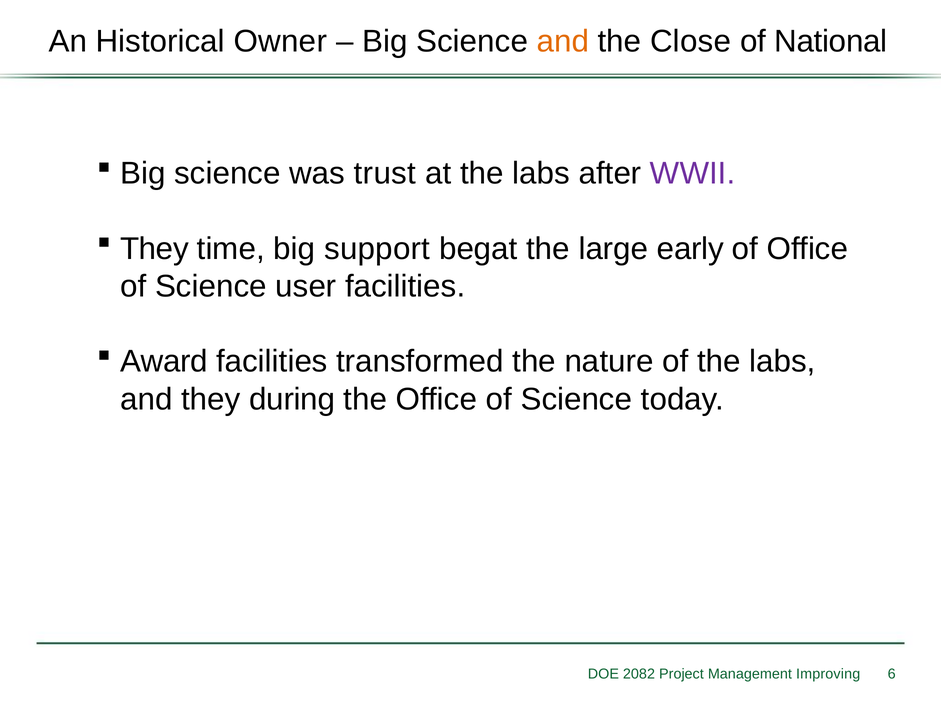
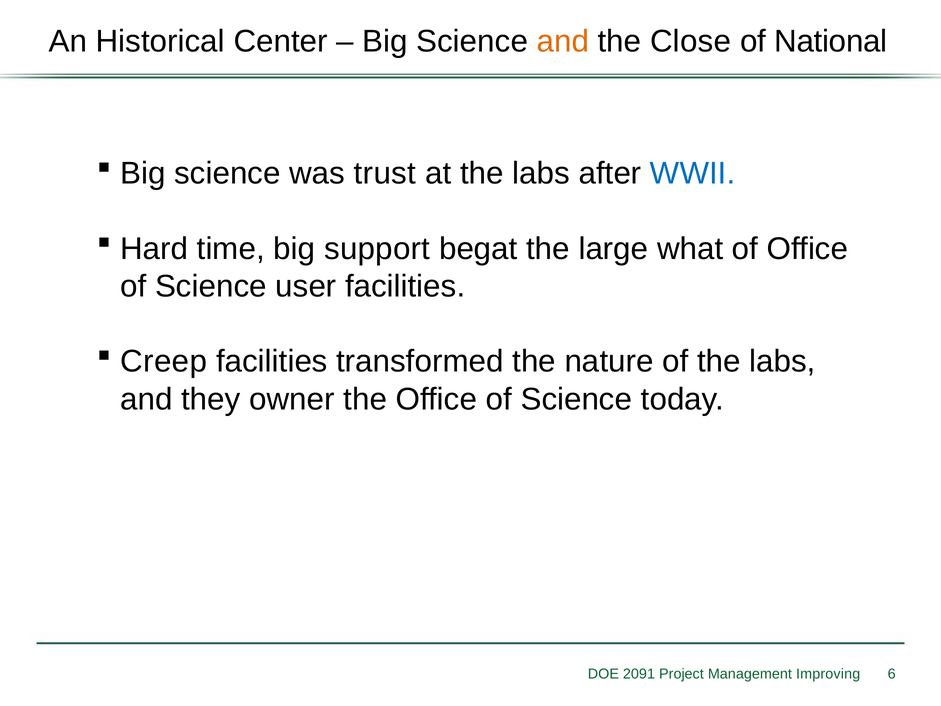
Owner: Owner -> Center
WWII colour: purple -> blue
They at (154, 249): They -> Hard
early: early -> what
Award: Award -> Creep
during: during -> owner
2082: 2082 -> 2091
